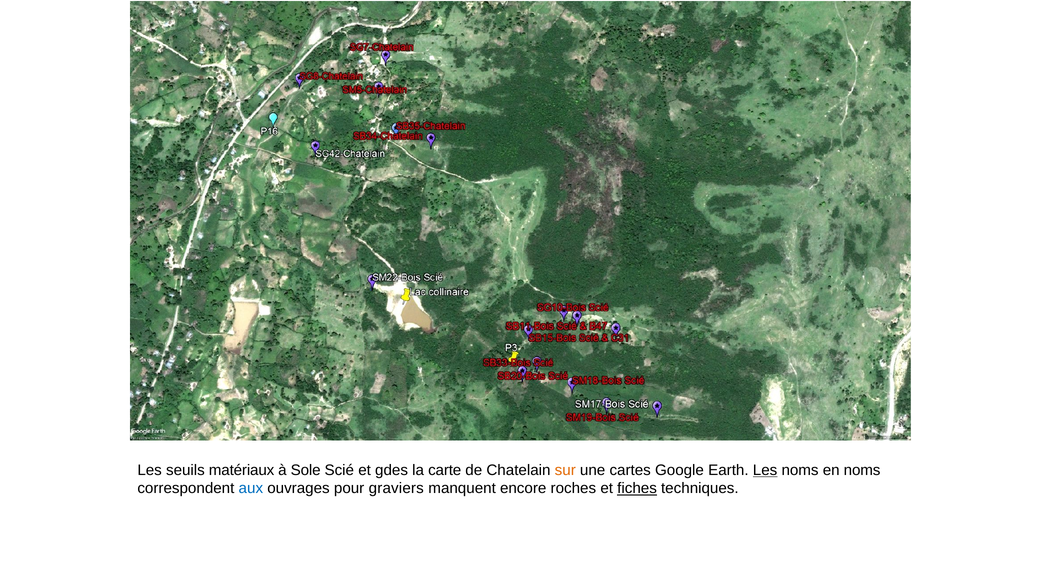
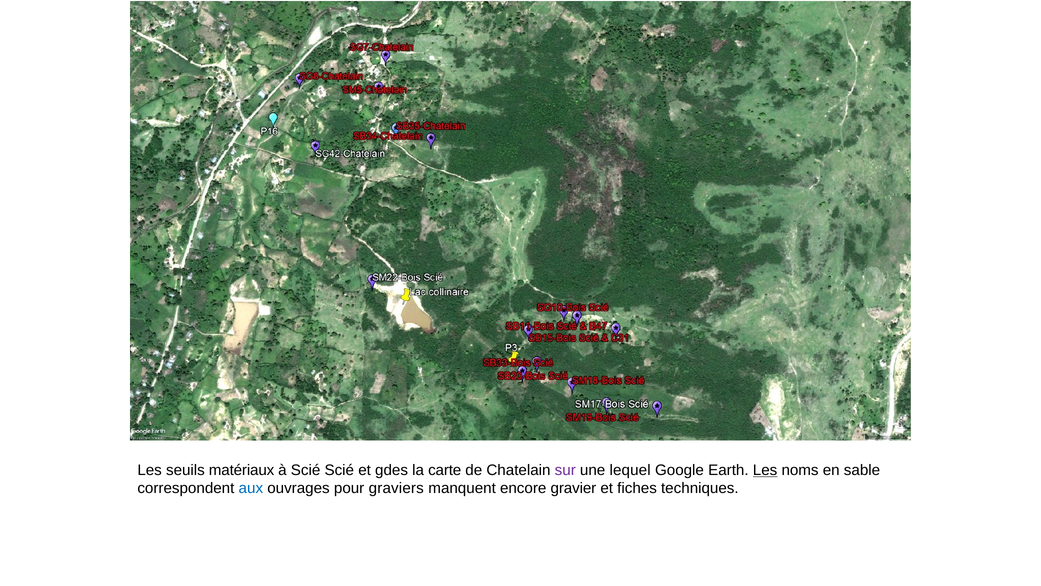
à Sole: Sole -> Scié
sur colour: orange -> purple
cartes: cartes -> lequel
en noms: noms -> sable
roches: roches -> gravier
fiches underline: present -> none
